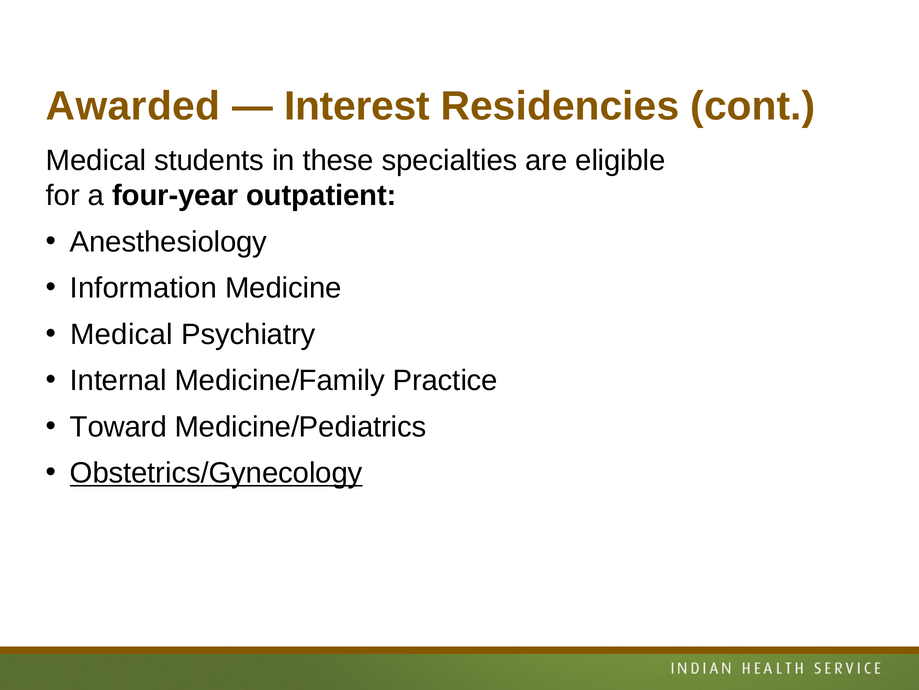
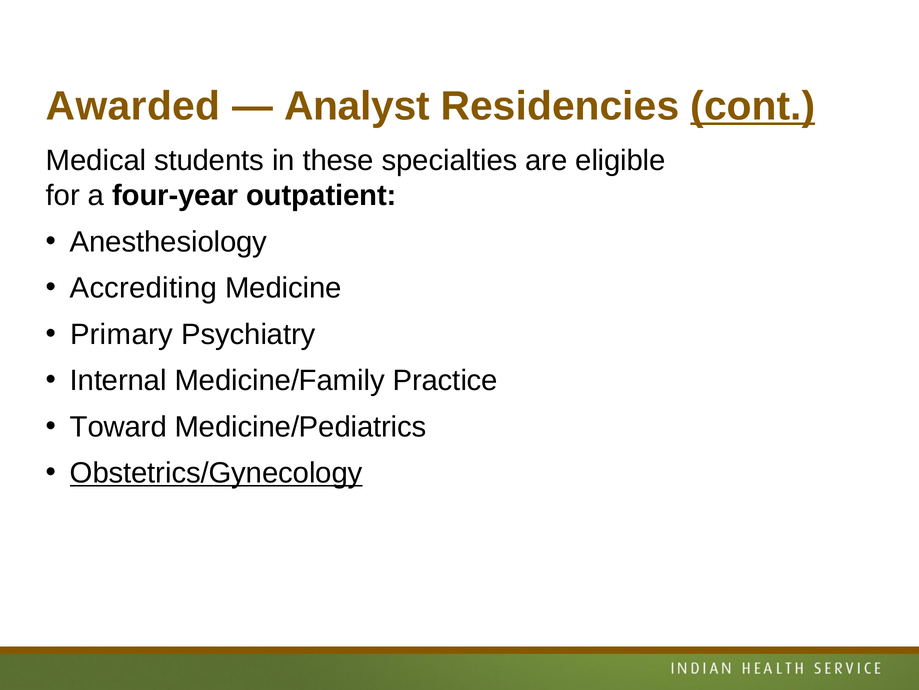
Interest: Interest -> Analyst
cont underline: none -> present
Information: Information -> Accrediting
Medical at (121, 334): Medical -> Primary
